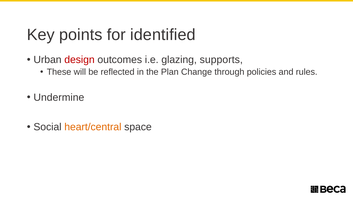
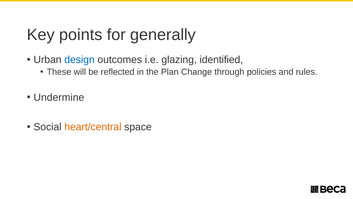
identified: identified -> generally
design colour: red -> blue
supports: supports -> identified
